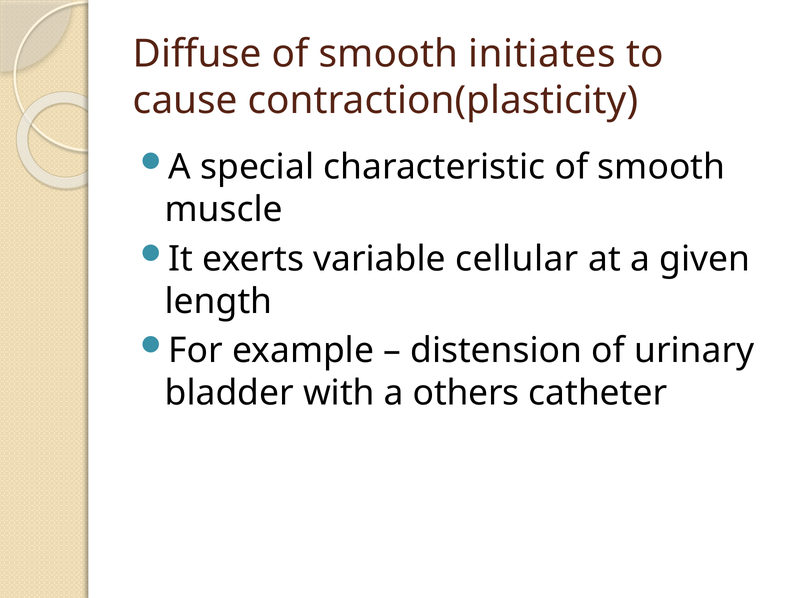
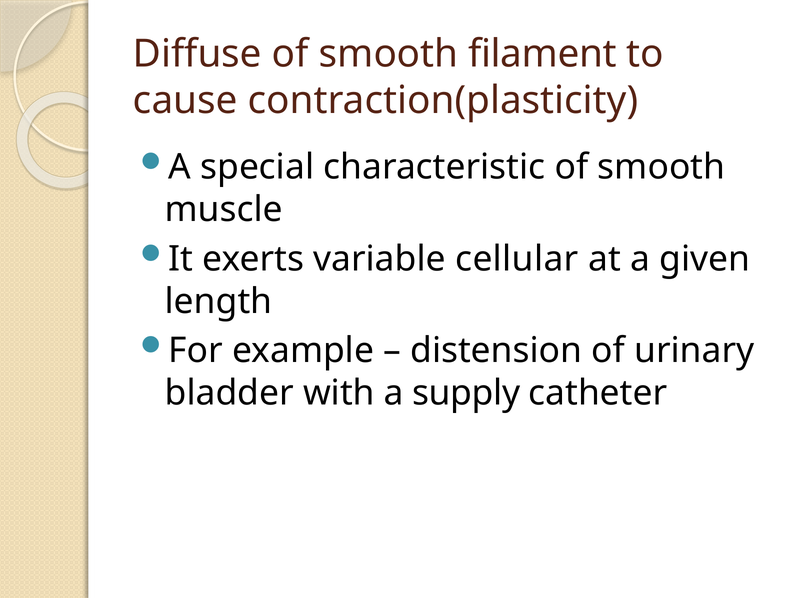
initiates: initiates -> filament
others: others -> supply
